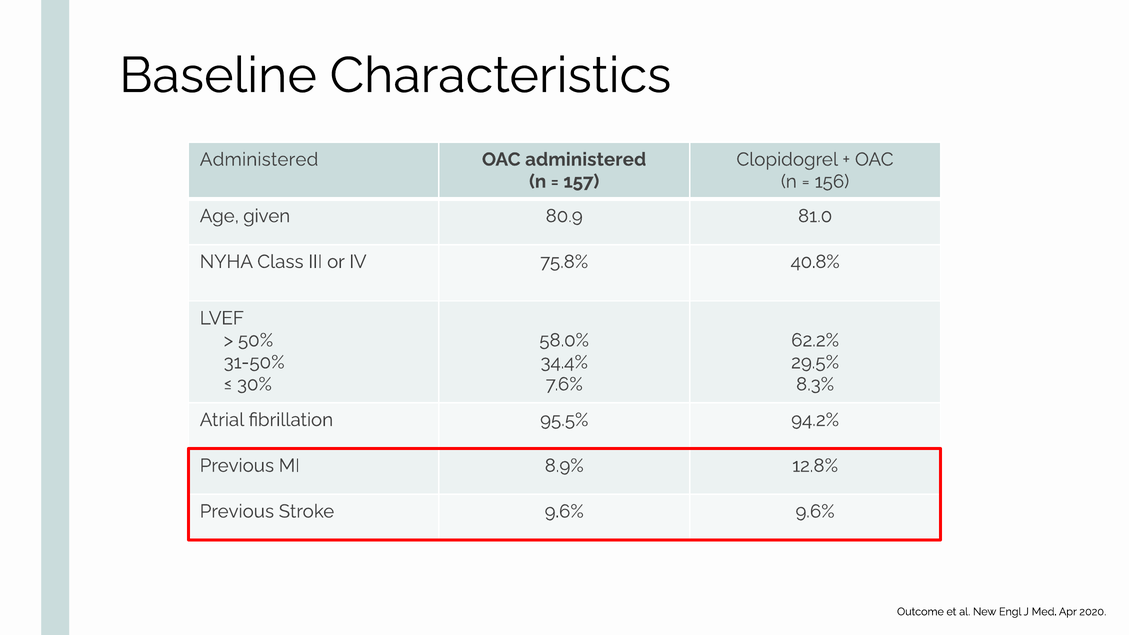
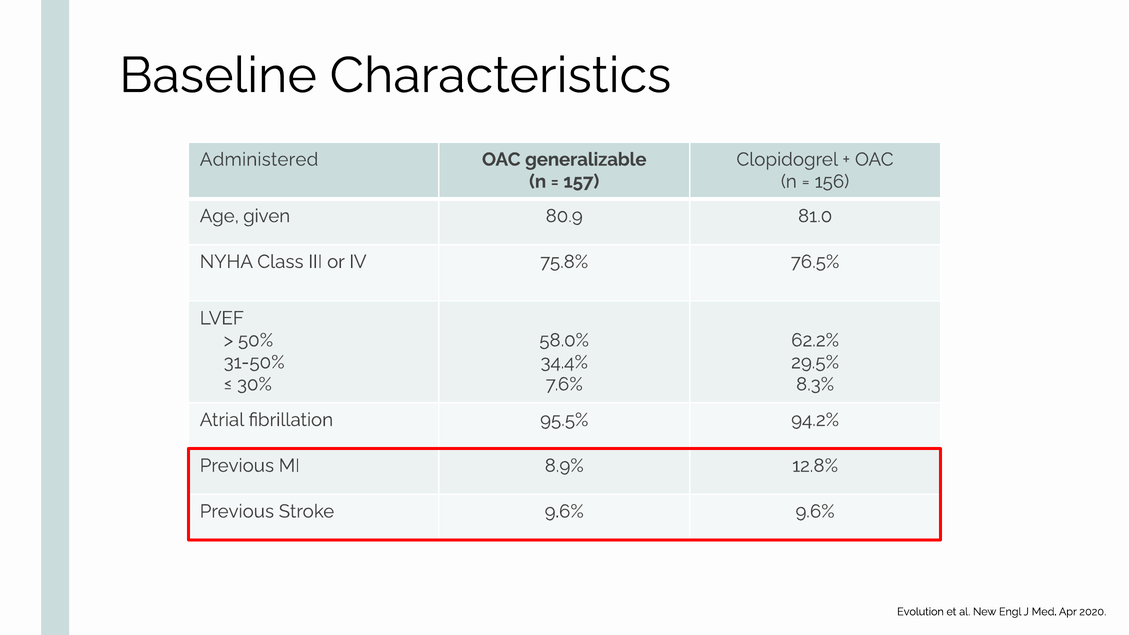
OAC administered: administered -> generalizable
40.8%: 40.8% -> 76.5%
Outcome: Outcome -> Evolution
